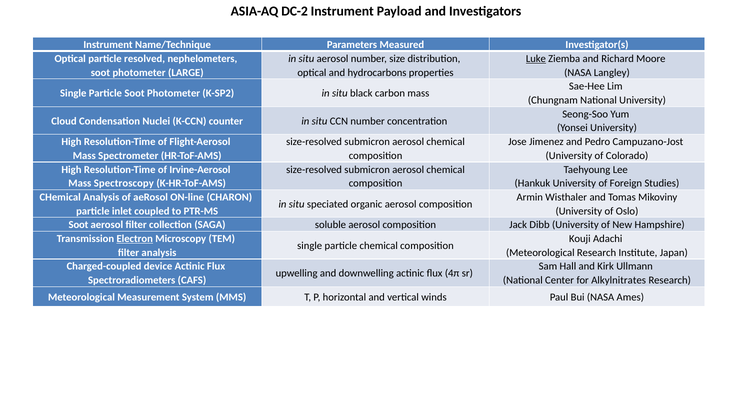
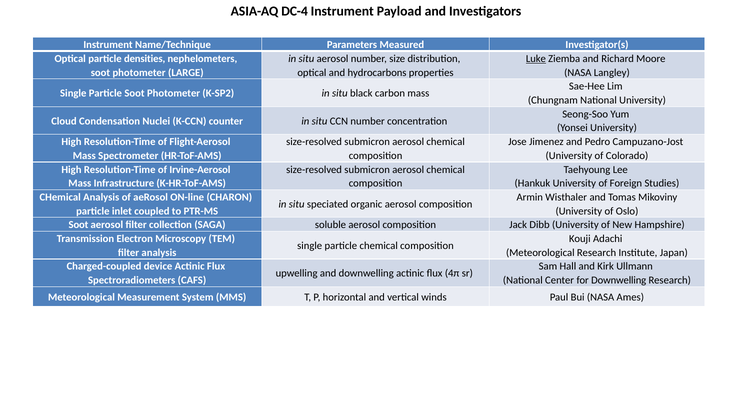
DC-2: DC-2 -> DC-4
resolved: resolved -> densities
Spectroscopy: Spectroscopy -> Infrastructure
Electron underline: present -> none
for Alkylnitrates: Alkylnitrates -> Downwelling
